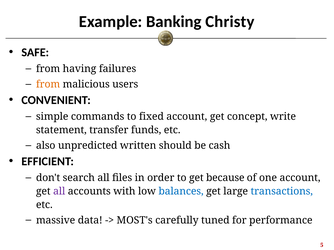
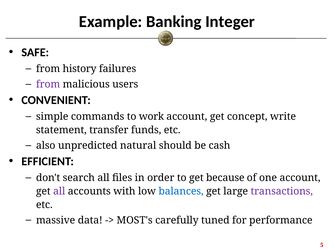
Christy: Christy -> Integer
having: having -> history
from at (48, 84) colour: orange -> purple
fixed: fixed -> work
written: written -> natural
transactions colour: blue -> purple
